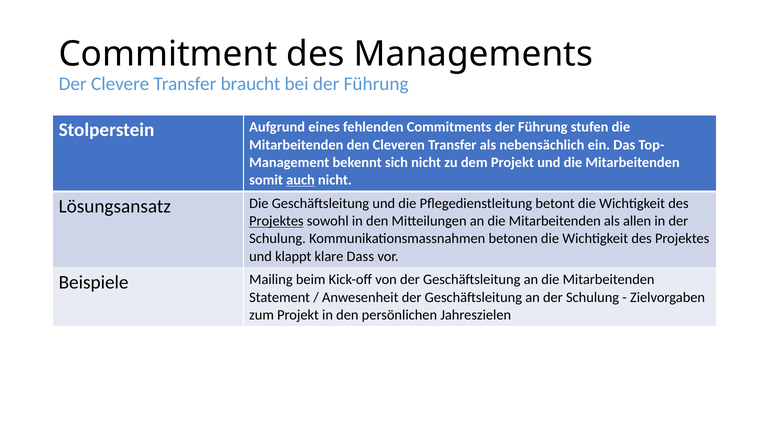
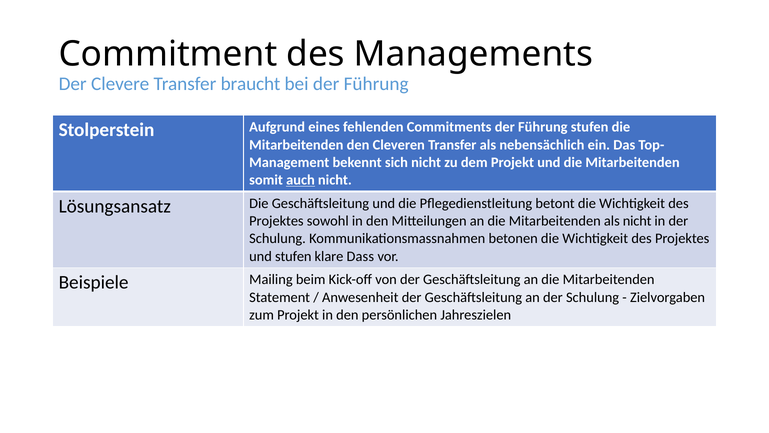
Projektes at (276, 221) underline: present -> none
als allen: allen -> nicht
und klappt: klappt -> stufen
